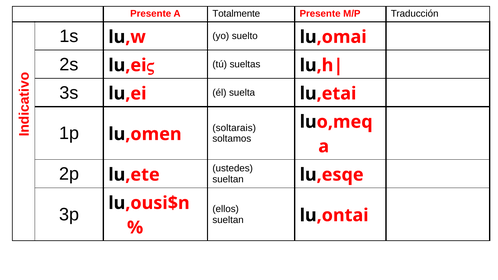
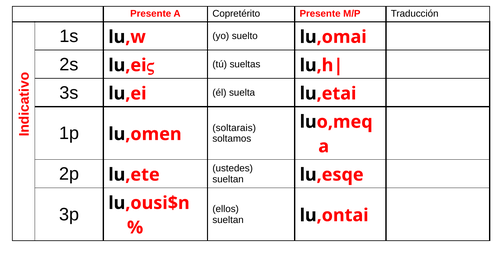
Totalmente: Totalmente -> Copretérito
